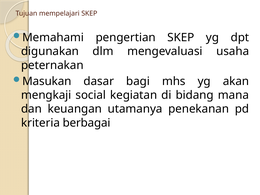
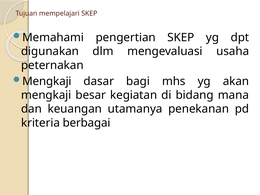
Masukan at (47, 81): Masukan -> Mengkaji
social: social -> besar
